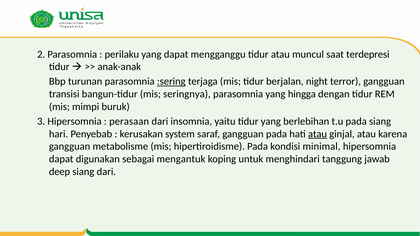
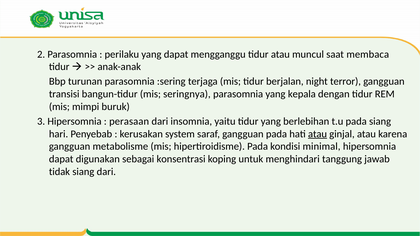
terdepresi: terdepresi -> membaca
:sering underline: present -> none
hingga: hingga -> kepala
mengantuk: mengantuk -> konsentrasi
deep: deep -> tidak
